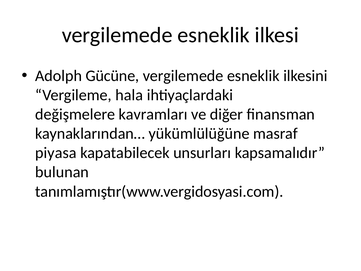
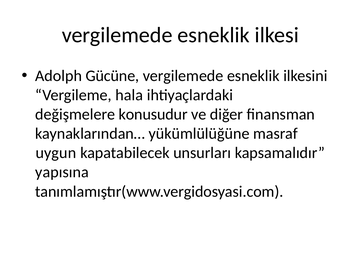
kavramları: kavramları -> konusudur
piyasa: piyasa -> uygun
bulunan: bulunan -> yapısına
